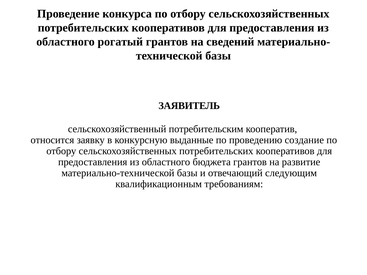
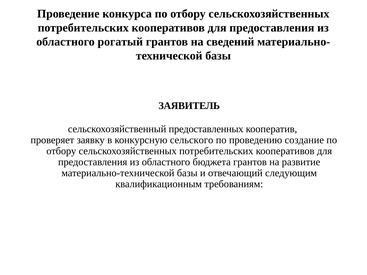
потребительским: потребительским -> предоставленных
относится: относится -> проверяет
выданные: выданные -> сельского
